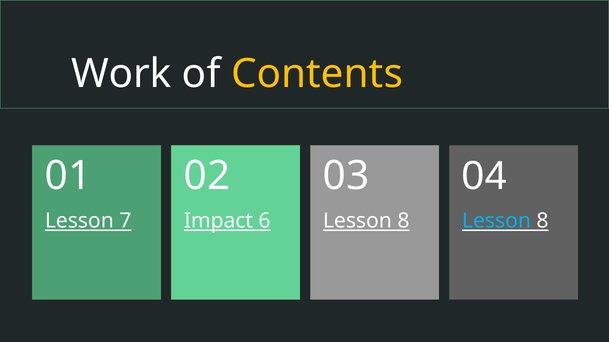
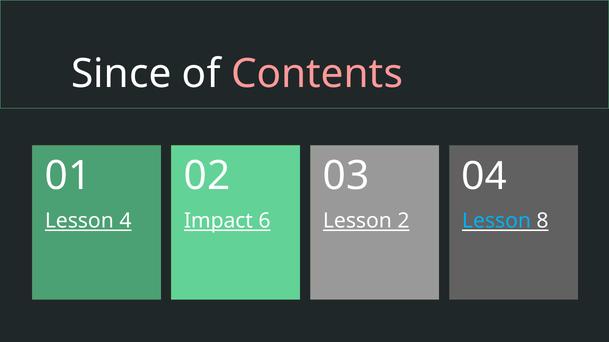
Work: Work -> Since
Contents colour: yellow -> pink
7: 7 -> 4
8 at (404, 221): 8 -> 2
